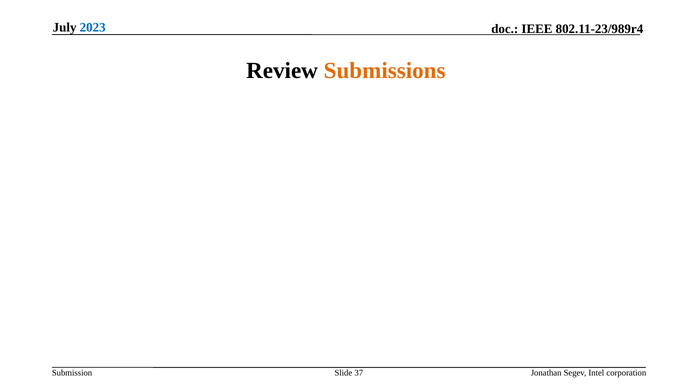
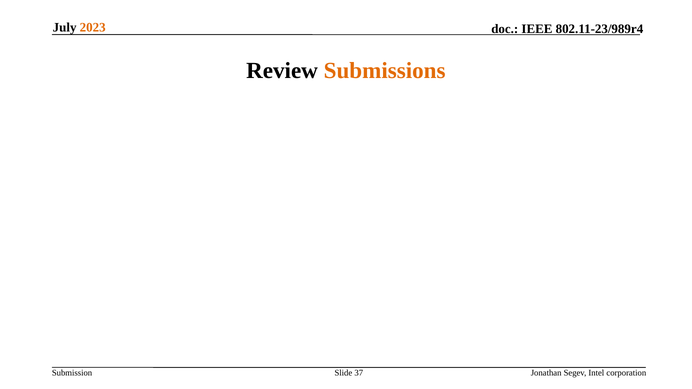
2023 colour: blue -> orange
